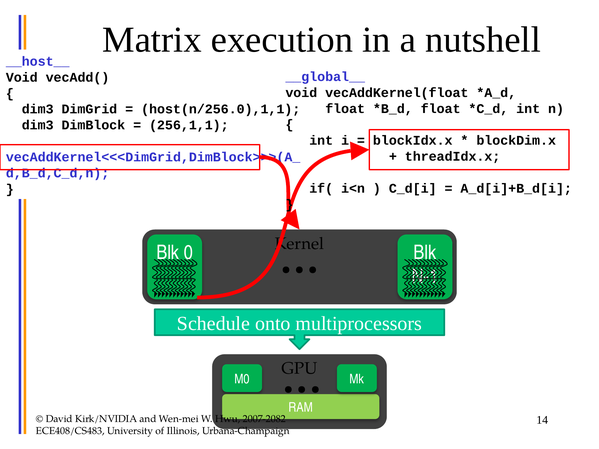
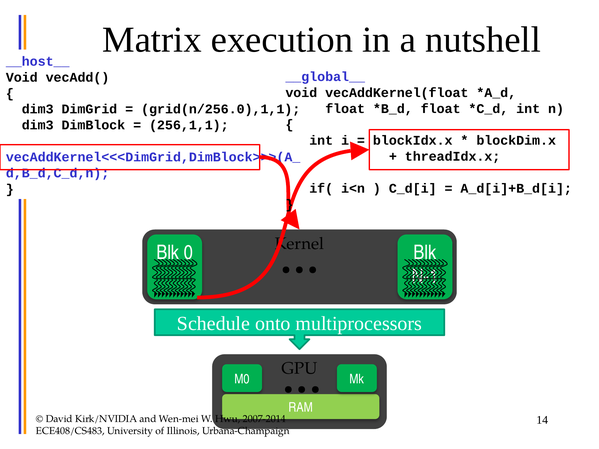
host(n/256.0),1,1: host(n/256.0),1,1 -> grid(n/256.0),1,1
2007-2082: 2007-2082 -> 2007-2014
